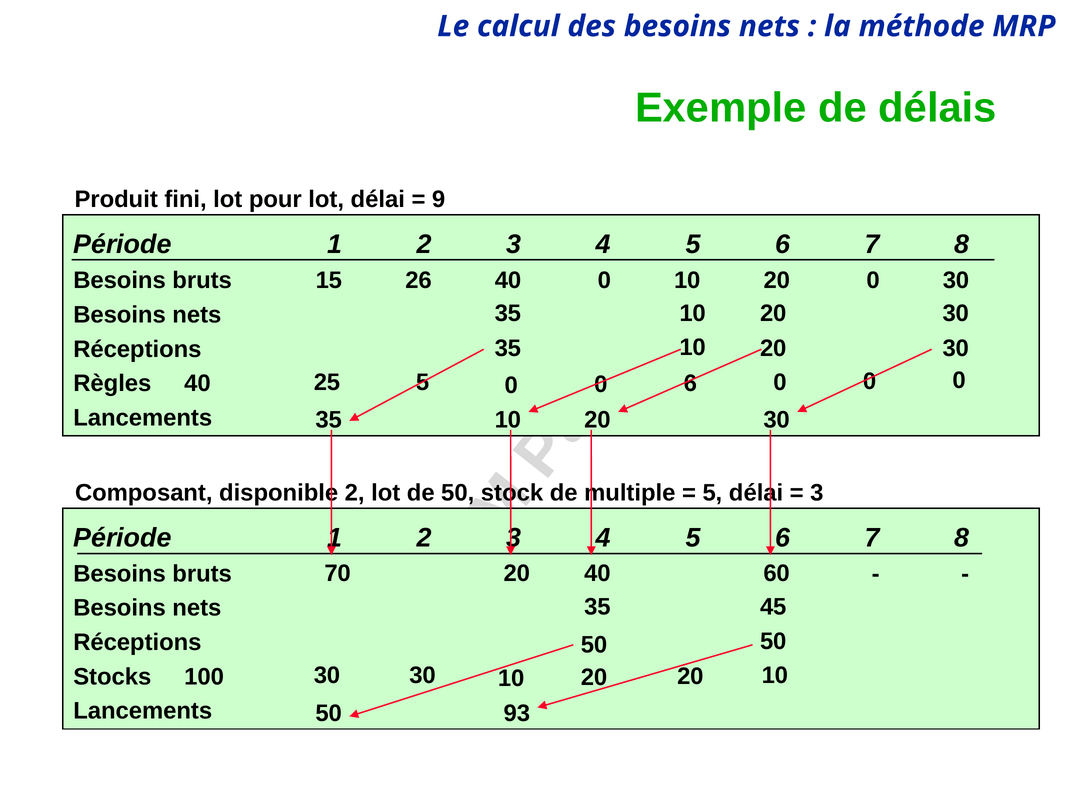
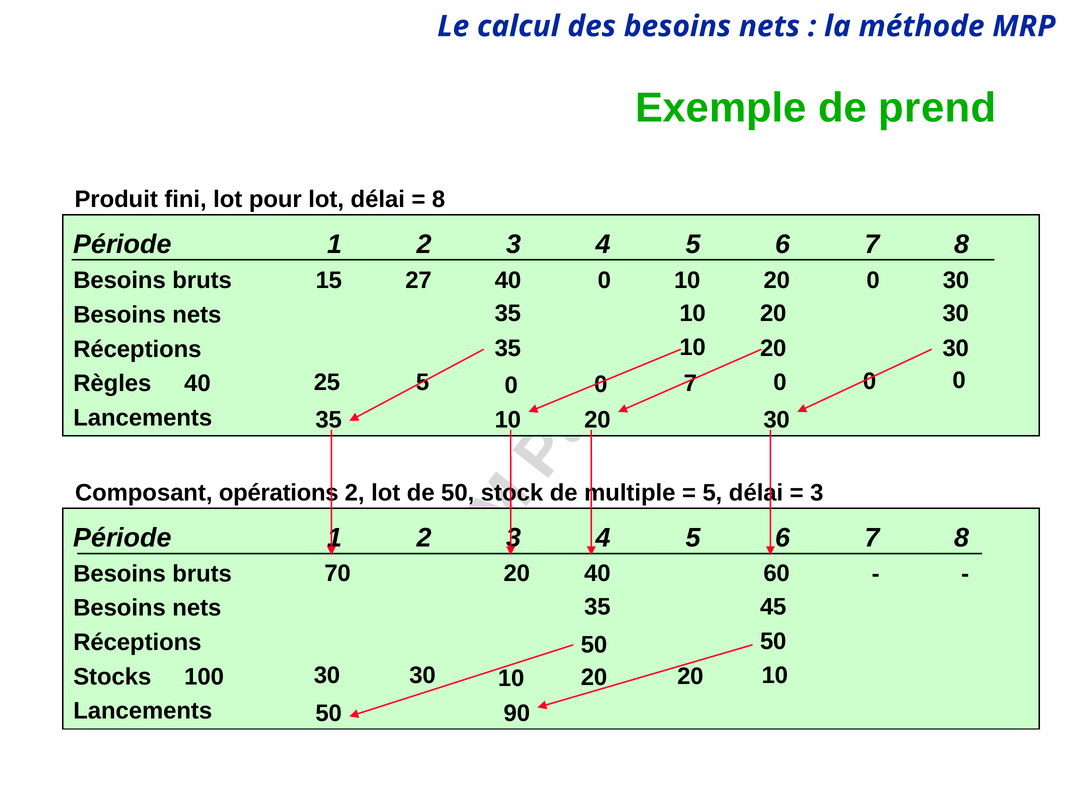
délais: délais -> prend
9 at (439, 200): 9 -> 8
26: 26 -> 27
6 at (690, 383): 6 -> 7
disponible: disponible -> opérations
93: 93 -> 90
